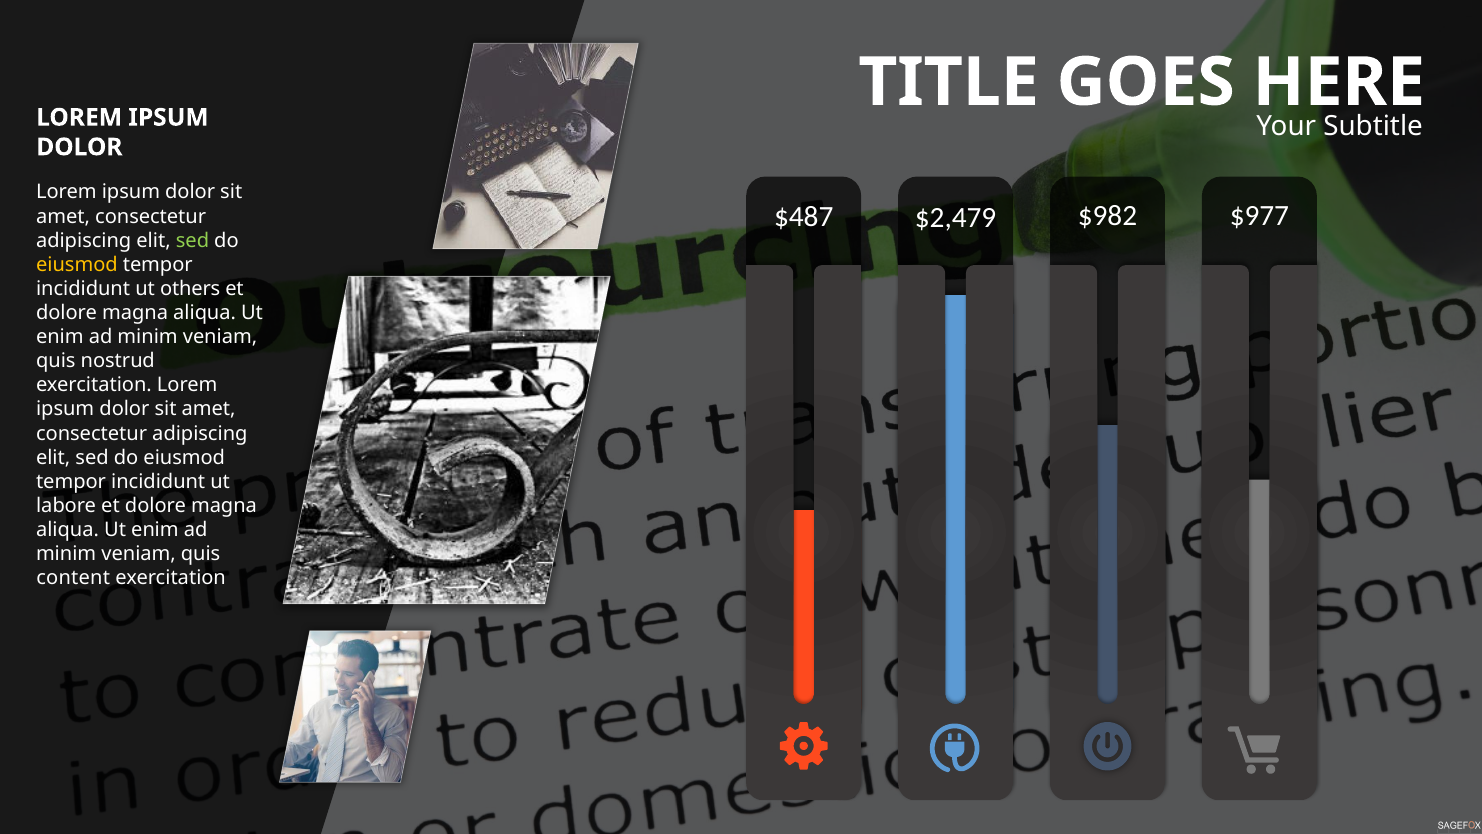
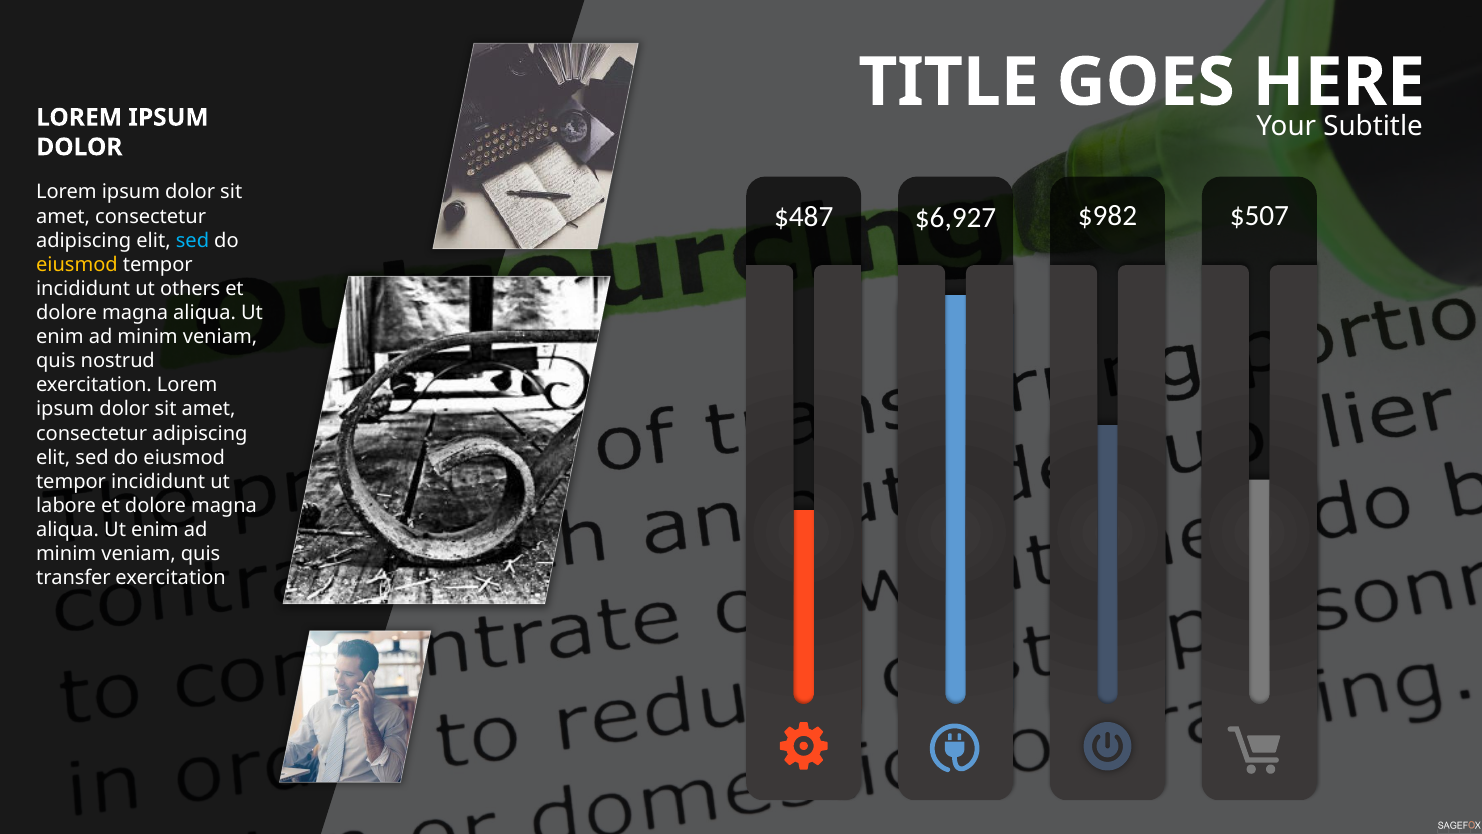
$2,479: $2,479 -> $6,927
$977: $977 -> $507
sed at (193, 240) colour: light green -> light blue
content: content -> transfer
